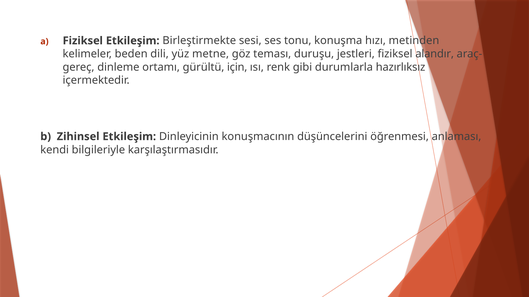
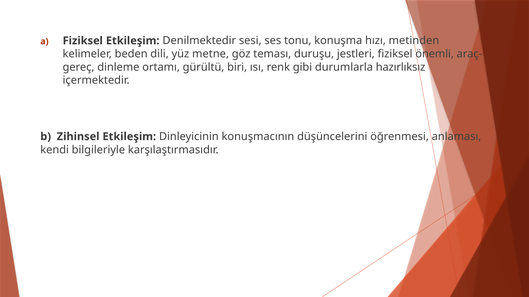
Birleştirmekte: Birleştirmekte -> Denilmektedir
alandır: alandır -> önemli
için: için -> biri
